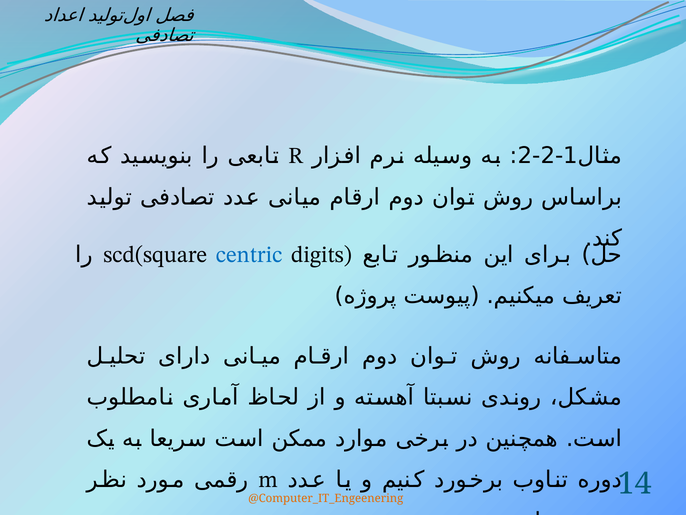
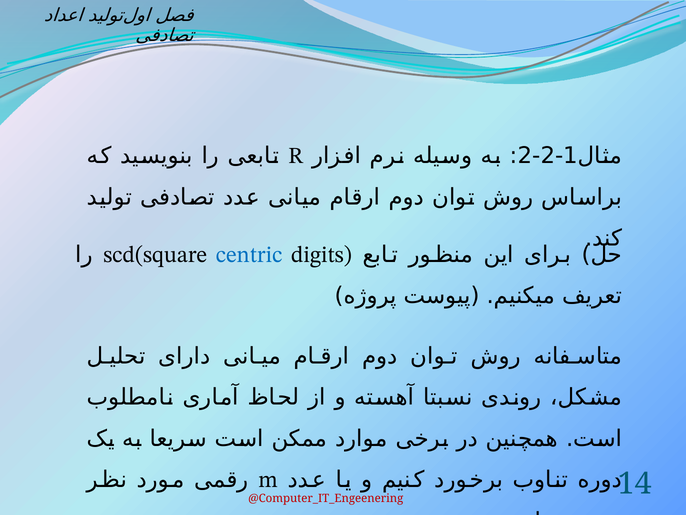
@Computer_IT_Engeenering colour: orange -> red
